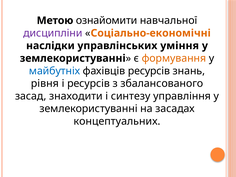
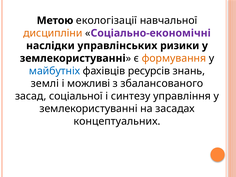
ознайомити: ознайомити -> екологізації
дисципліни colour: purple -> orange
Соціально-економічні colour: orange -> purple
уміння: уміння -> ризики
рівня: рівня -> землі
і ресурсів: ресурсів -> можливі
знаходити: знаходити -> соціальної
